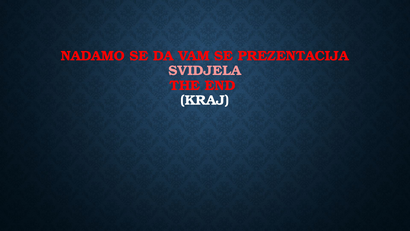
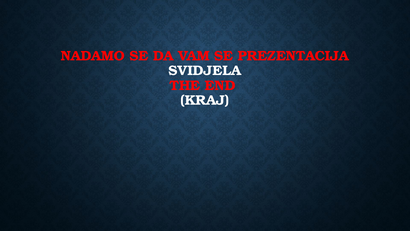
SVIDJELA colour: pink -> white
